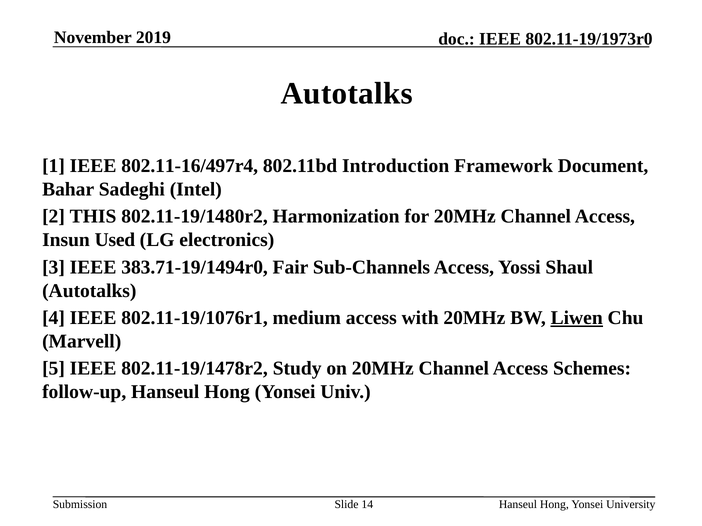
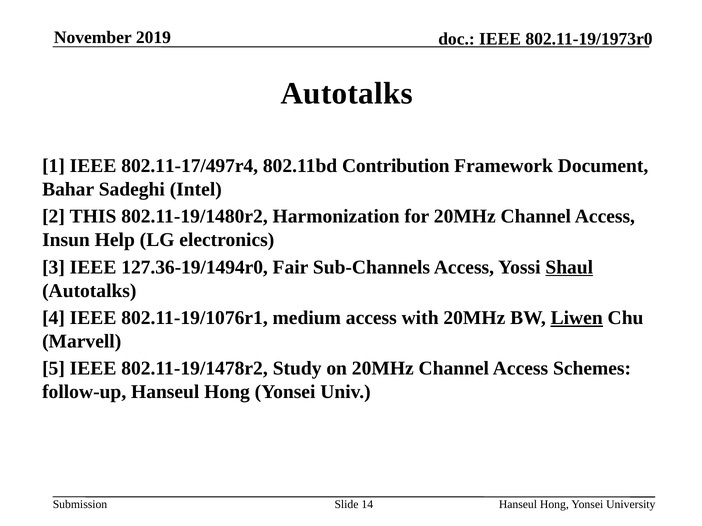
802.11-16/497r4: 802.11-16/497r4 -> 802.11-17/497r4
Introduction: Introduction -> Contribution
Used: Used -> Help
383.71-19/1494r0: 383.71-19/1494r0 -> 127.36-19/1494r0
Shaul underline: none -> present
